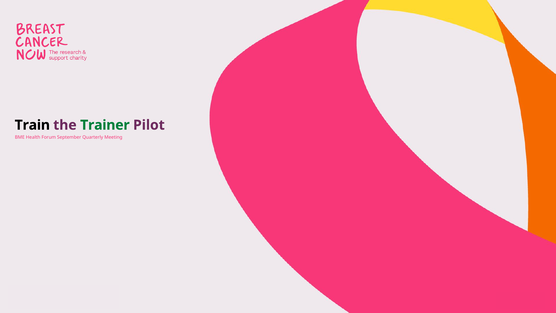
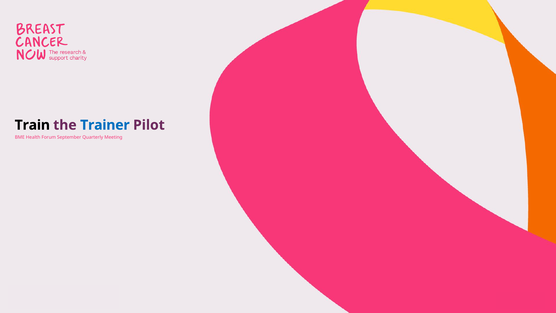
Trainer colour: green -> blue
